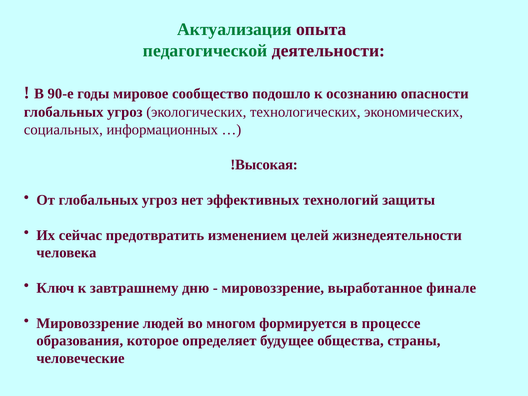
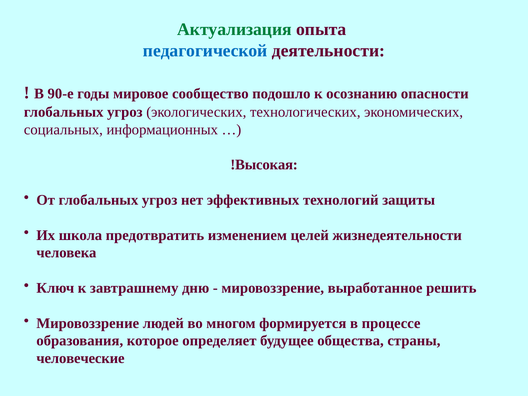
педагогической colour: green -> blue
сейчас: сейчас -> школа
финале: финале -> решить
